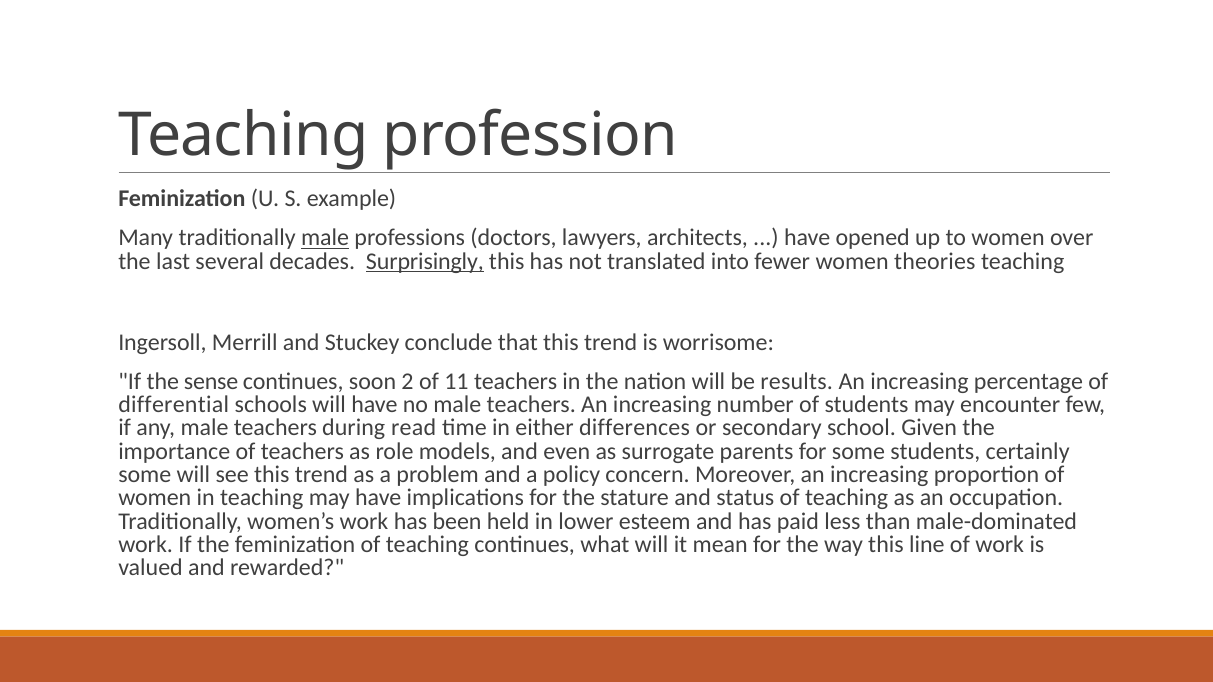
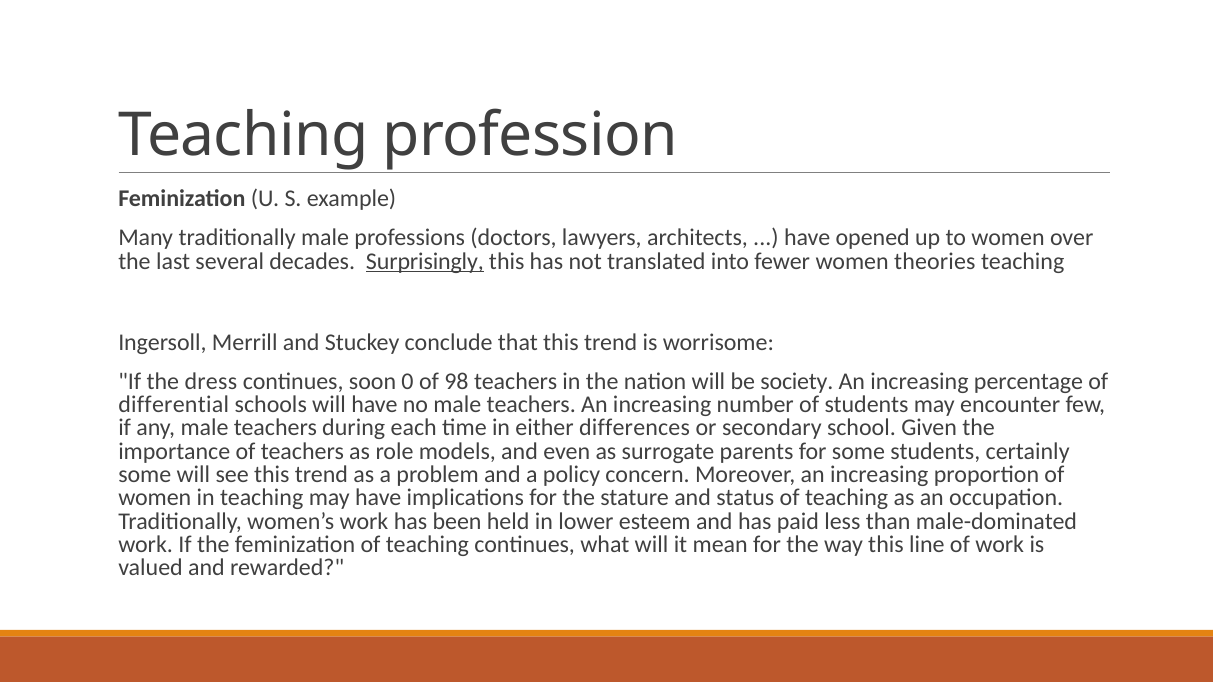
male at (325, 238) underline: present -> none
sense: sense -> dress
2: 2 -> 0
11: 11 -> 98
results: results -> society
read: read -> each
